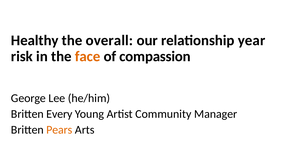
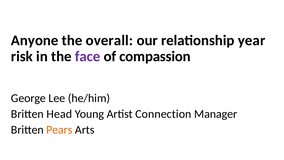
Healthy: Healthy -> Anyone
face colour: orange -> purple
Every: Every -> Head
Community: Community -> Connection
